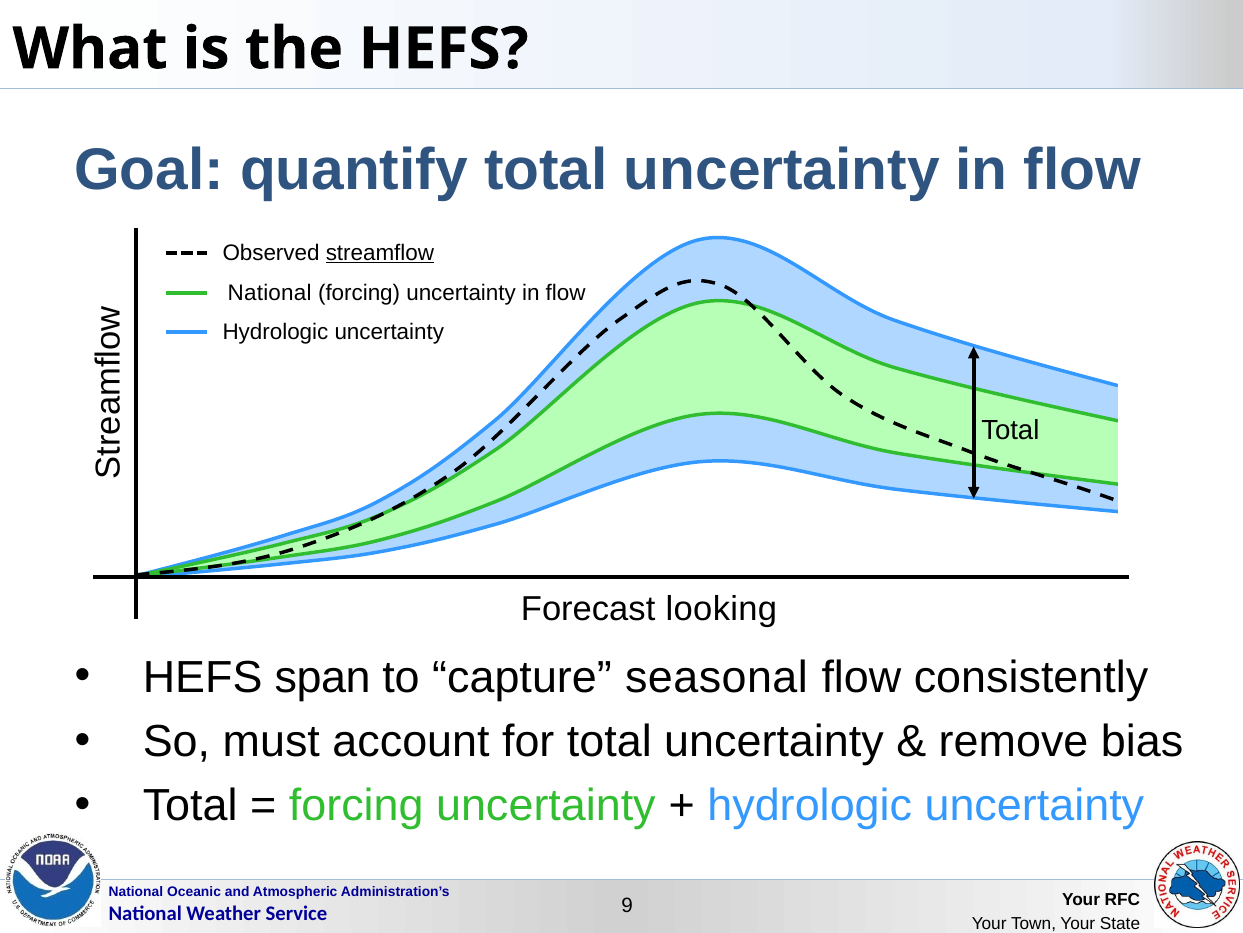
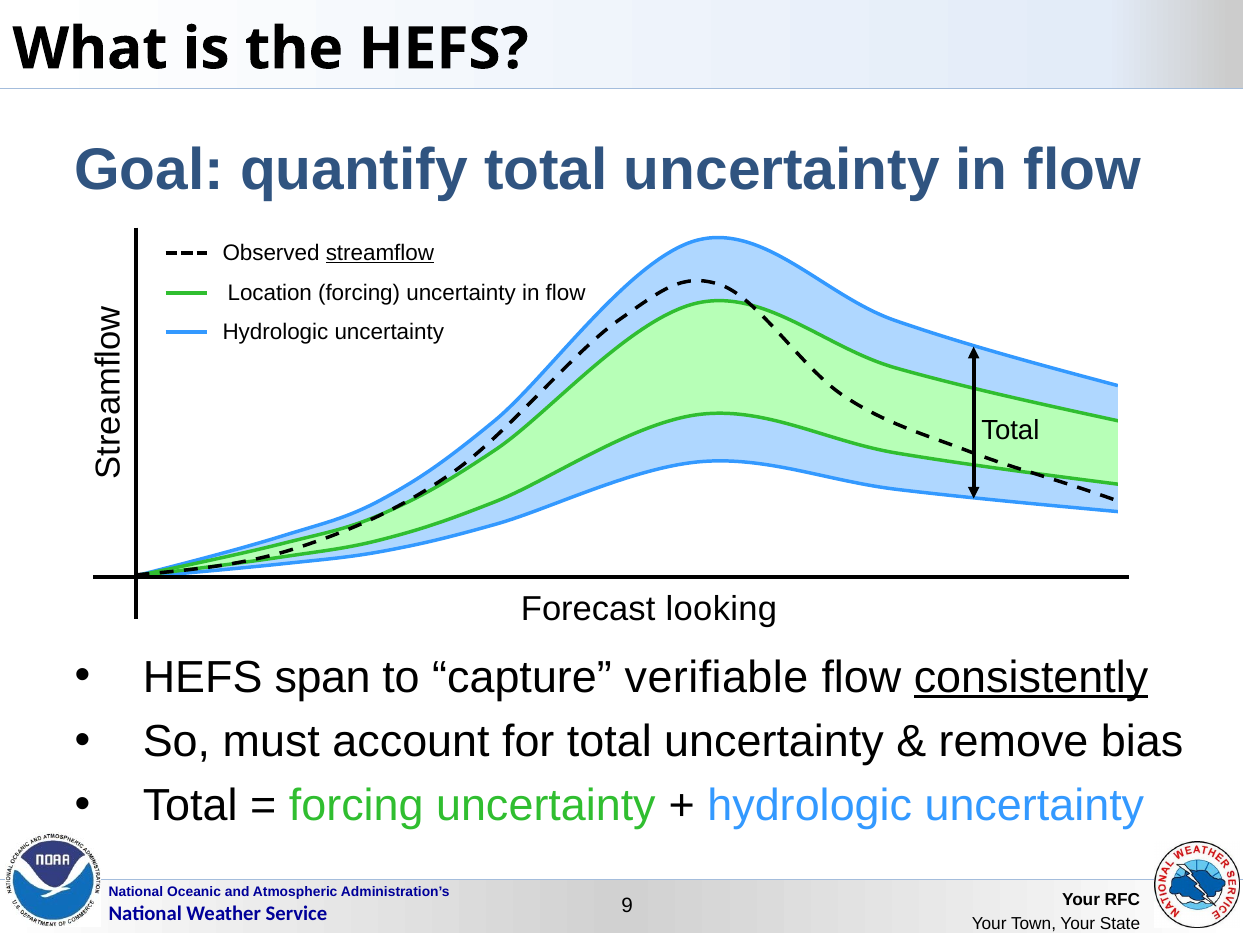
National at (270, 293): National -> Location
seasonal: seasonal -> verifiable
consistently underline: none -> present
